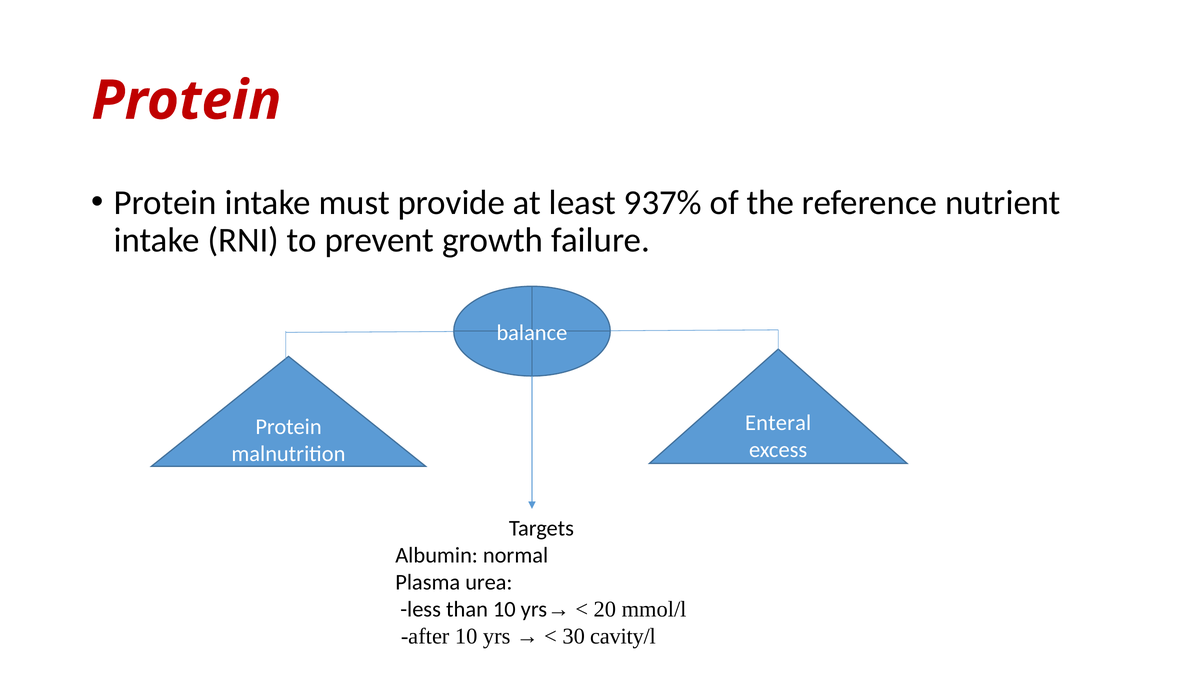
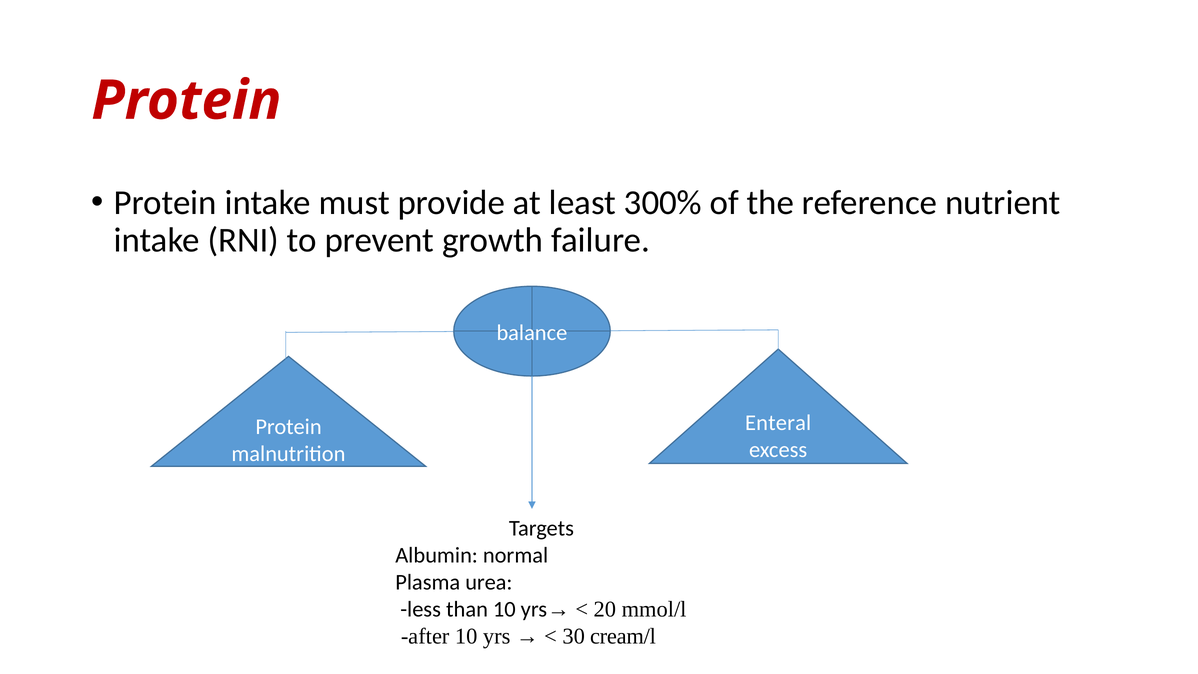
937%: 937% -> 300%
cavity/l: cavity/l -> cream/l
